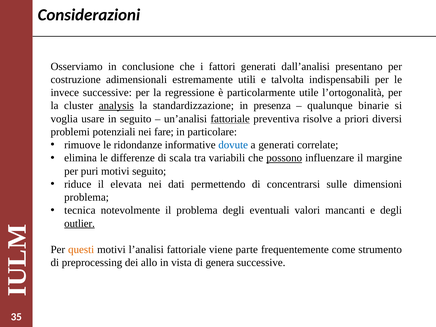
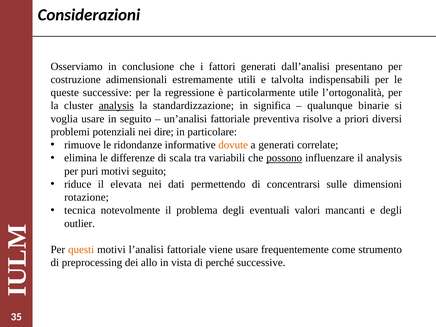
invece: invece -> queste
presenza: presenza -> significa
fattoriale at (230, 119) underline: present -> none
fare: fare -> dire
dovute colour: blue -> orange
il margine: margine -> analysis
problema at (87, 197): problema -> rotazione
outlier underline: present -> none
viene parte: parte -> usare
genera: genera -> perché
